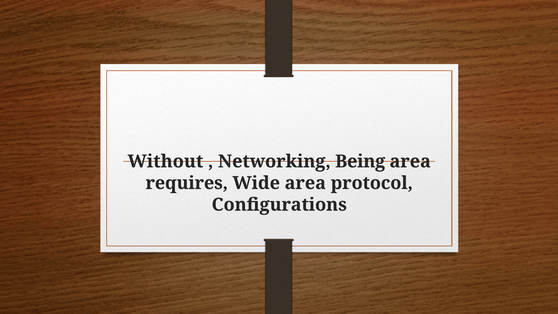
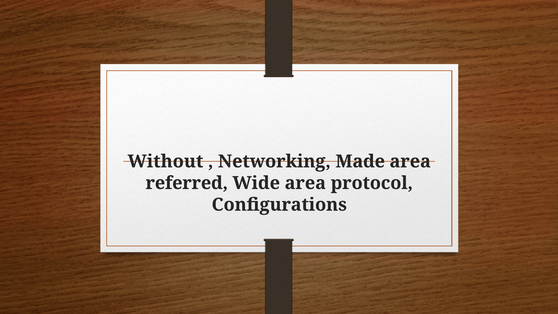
Being: Being -> Made
requires: requires -> referred
